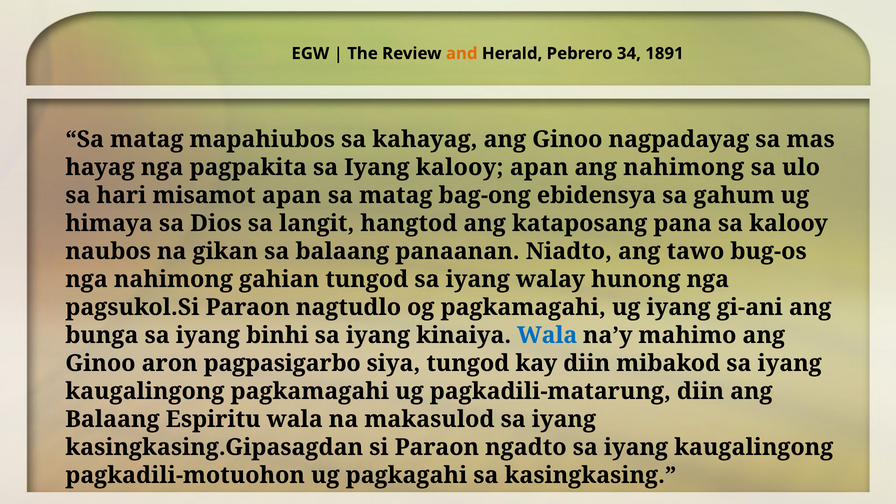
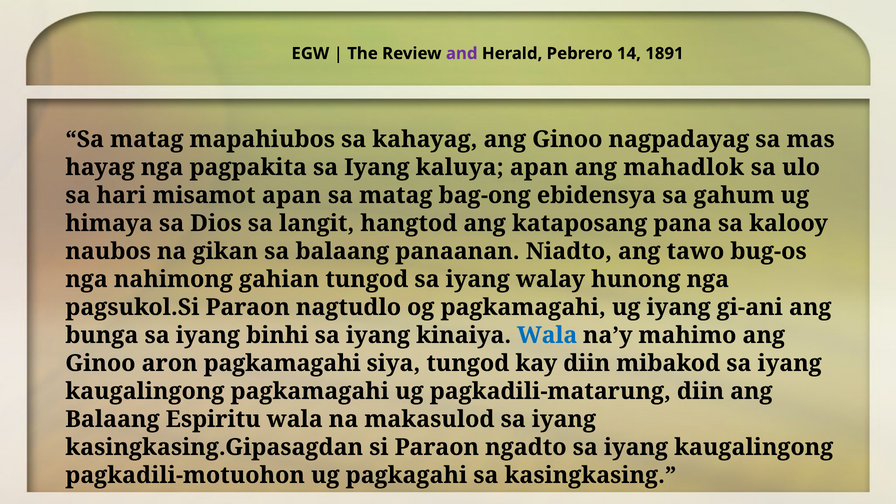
and colour: orange -> purple
34: 34 -> 14
Iyang kalooy: kalooy -> kaluya
ang nahimong: nahimong -> mahadlok
aron pagpasigarbo: pagpasigarbo -> pagkamagahi
